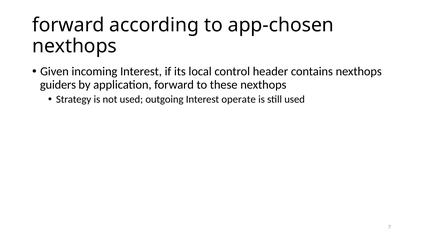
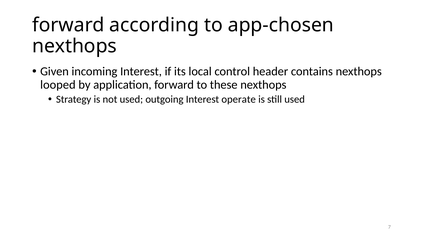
guiders: guiders -> looped
